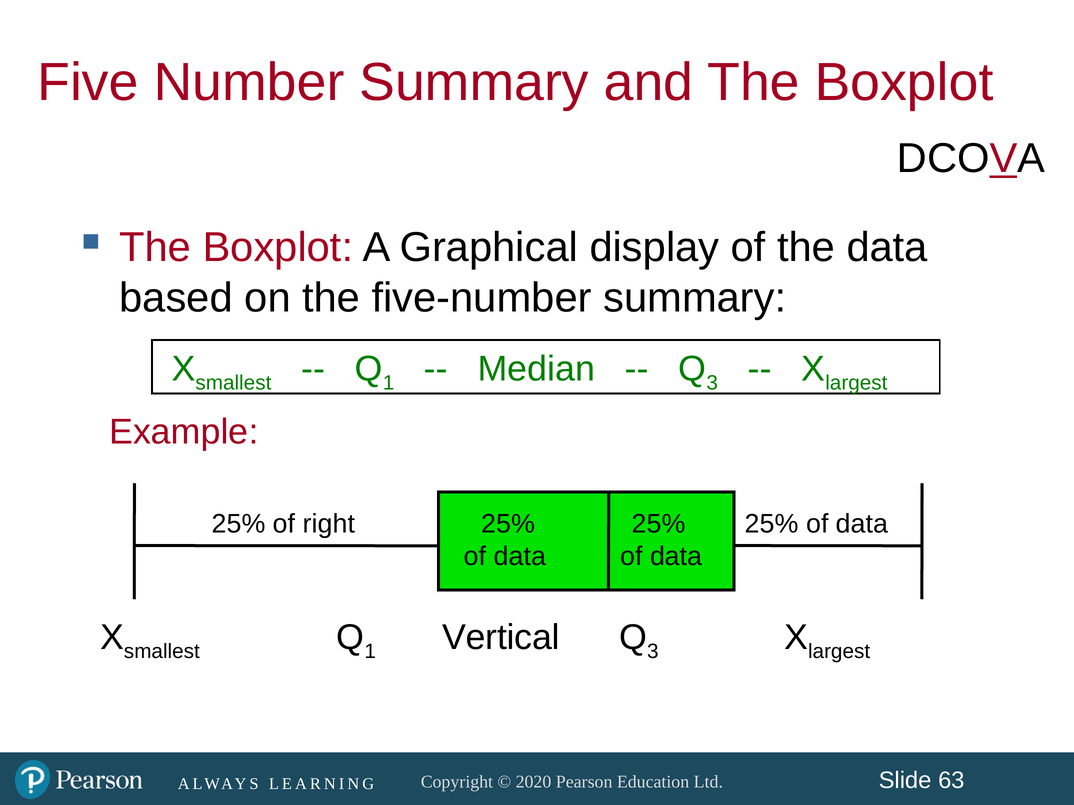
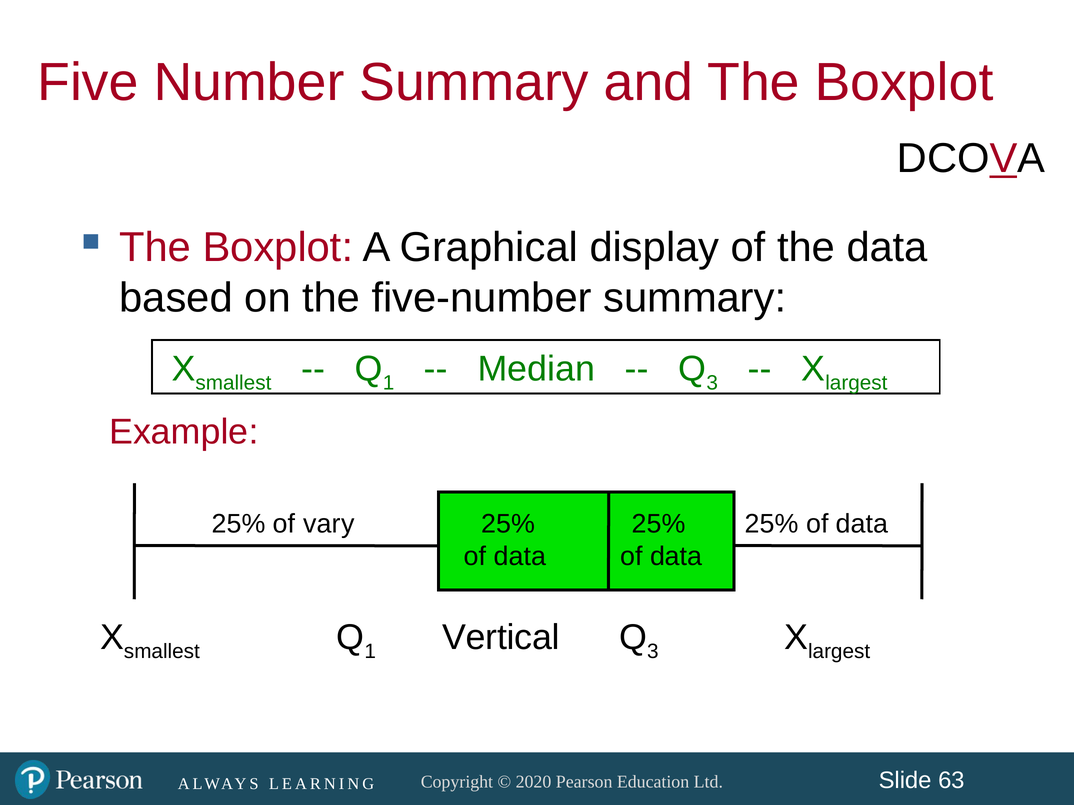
right: right -> vary
